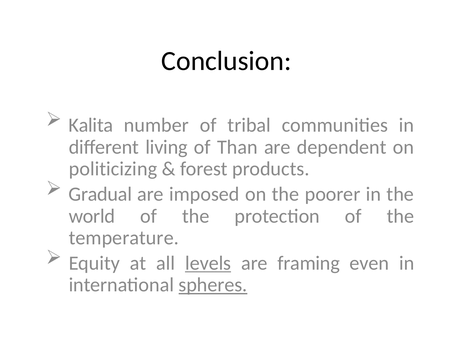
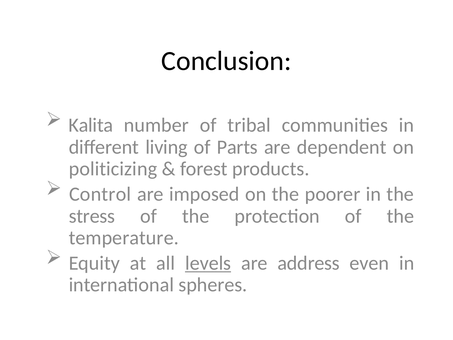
Than: Than -> Parts
Gradual: Gradual -> Control
world: world -> stress
framing: framing -> address
spheres underline: present -> none
